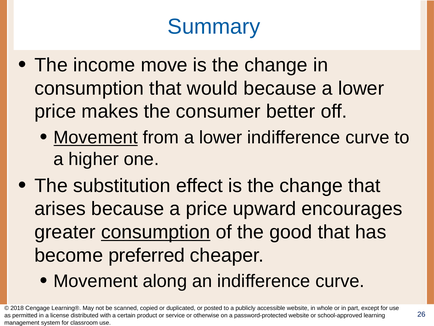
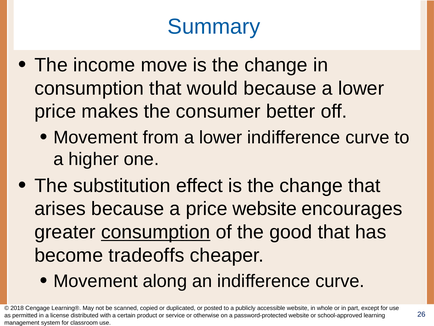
Movement at (96, 137) underline: present -> none
price upward: upward -> website
preferred: preferred -> tradeoffs
